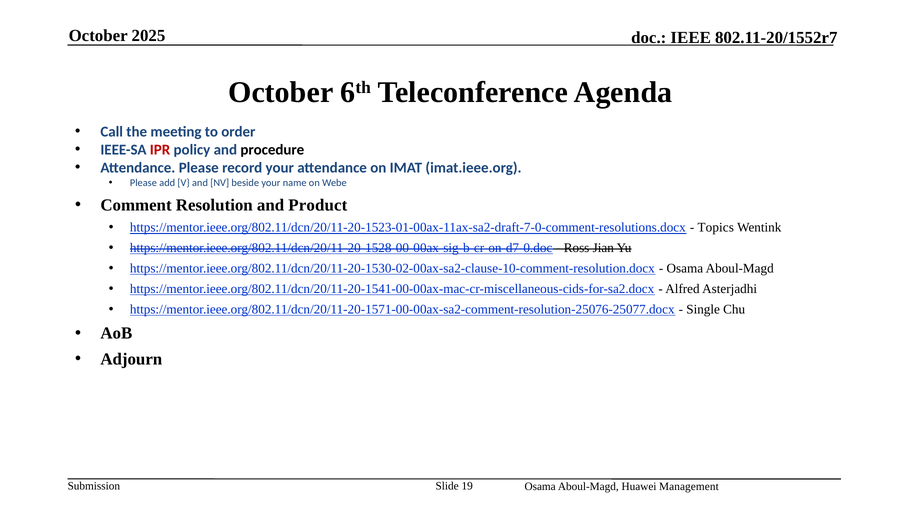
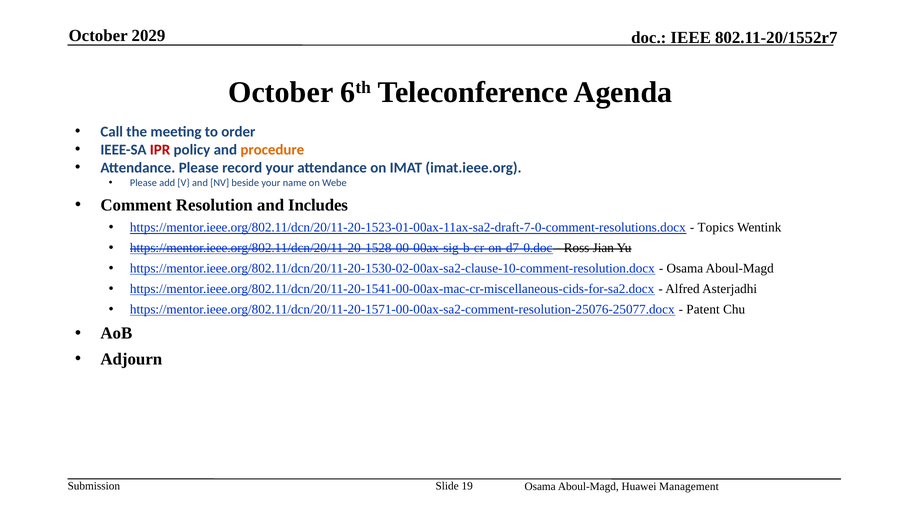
2025: 2025 -> 2029
procedure colour: black -> orange
Product: Product -> Includes
Single: Single -> Patent
